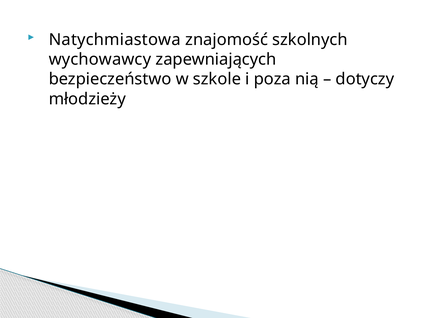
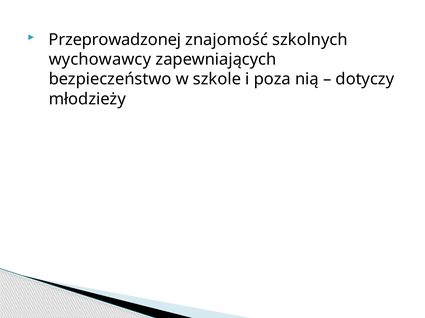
Natychmiastowa: Natychmiastowa -> Przeprowadzonej
